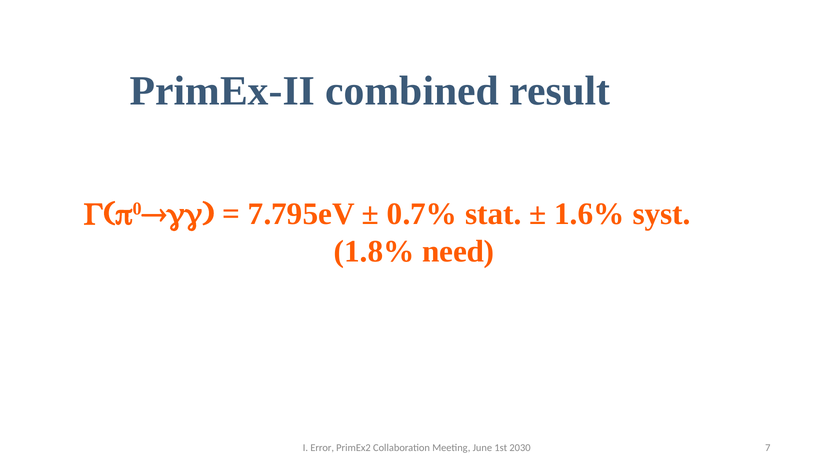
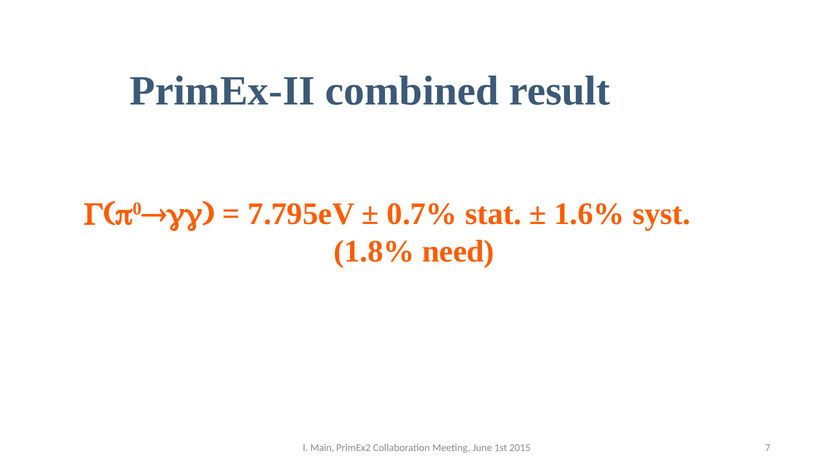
Error: Error -> Main
2030: 2030 -> 2015
